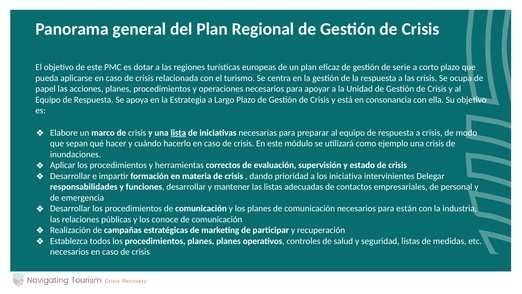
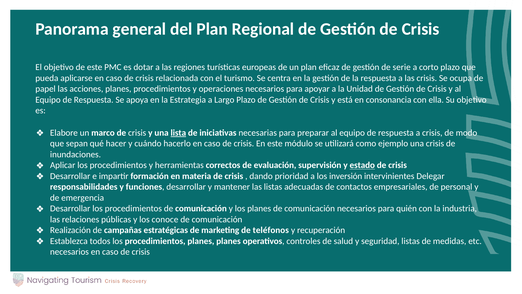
estado underline: none -> present
iniciativa: iniciativa -> inversión
están: están -> quién
participar: participar -> teléfonos
